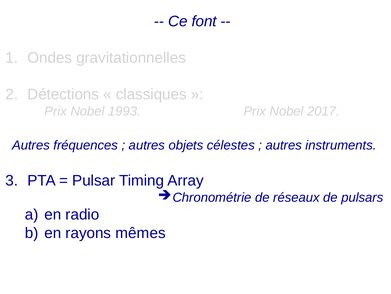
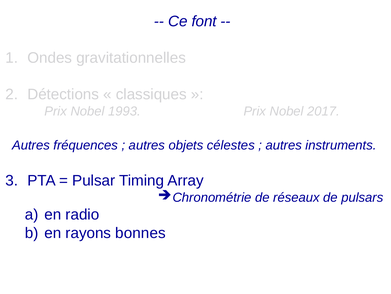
mêmes: mêmes -> bonnes
